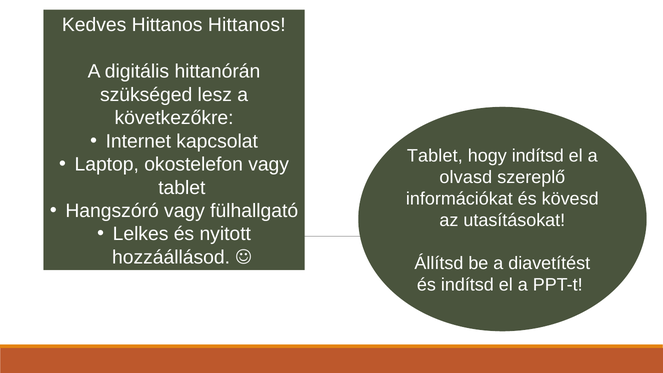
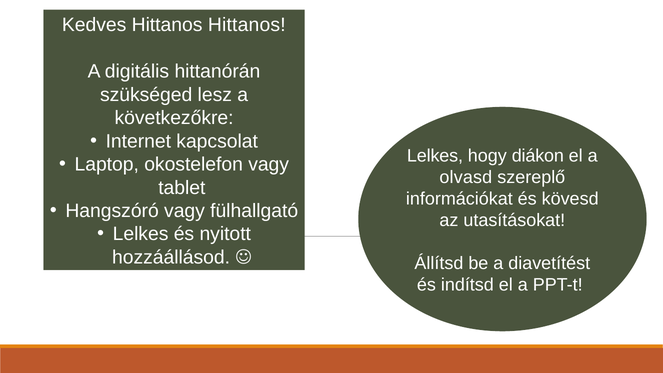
Tablet at (435, 156): Tablet -> Lelkes
hogy indítsd: indítsd -> diákon
